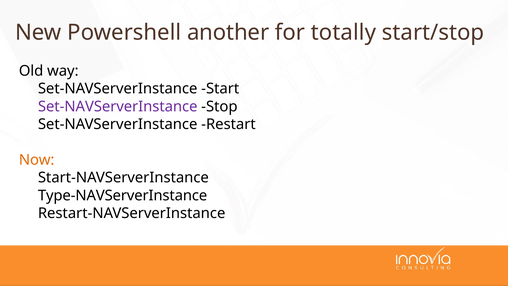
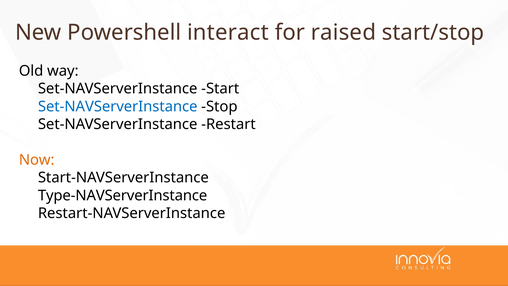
another: another -> interact
totally: totally -> raised
Set-NAVServerInstance at (118, 106) colour: purple -> blue
